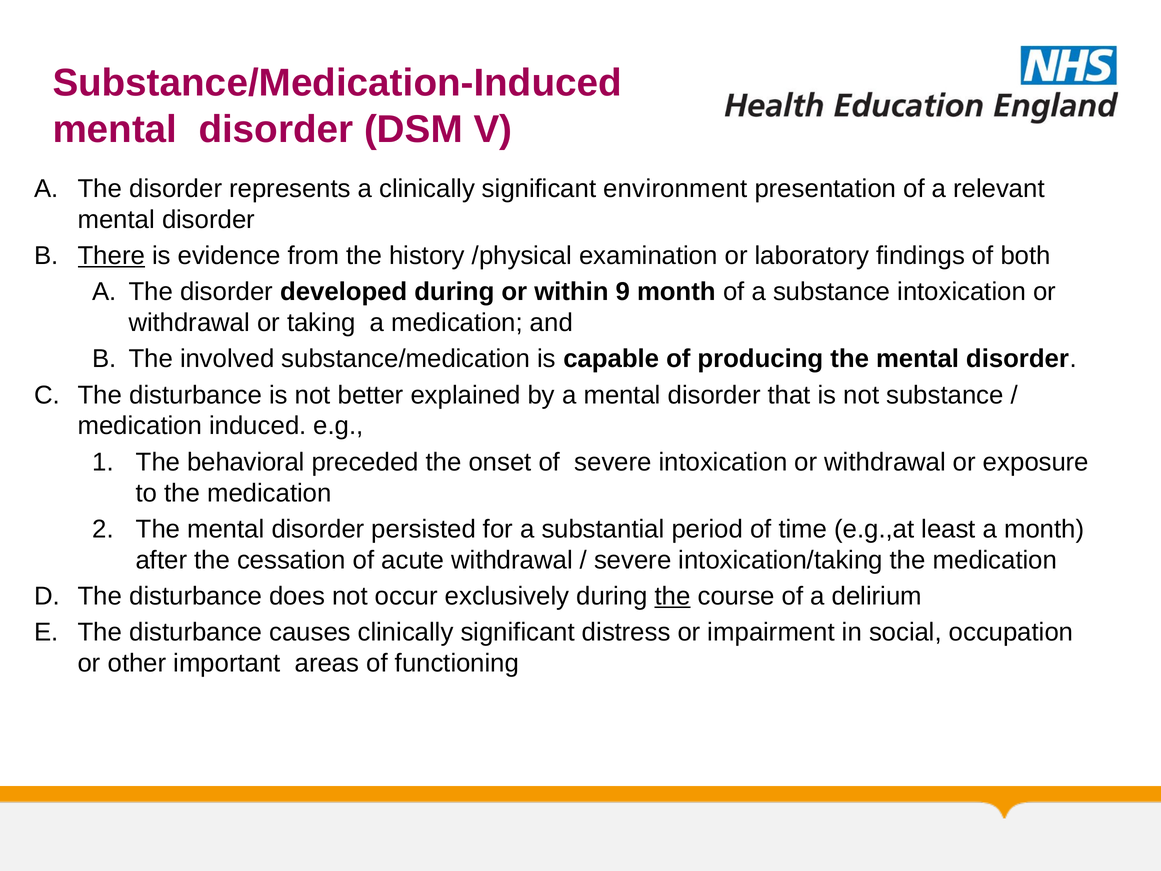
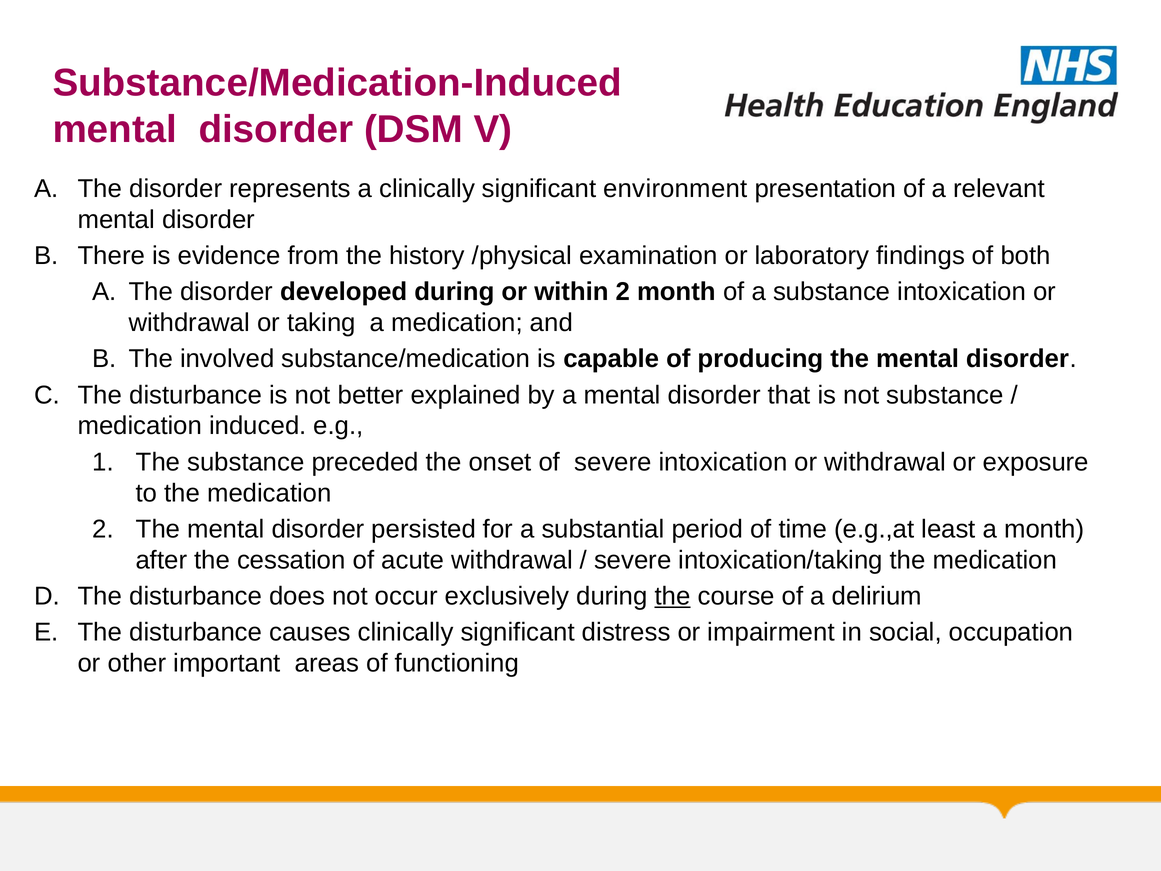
There underline: present -> none
within 9: 9 -> 2
The behavioral: behavioral -> substance
